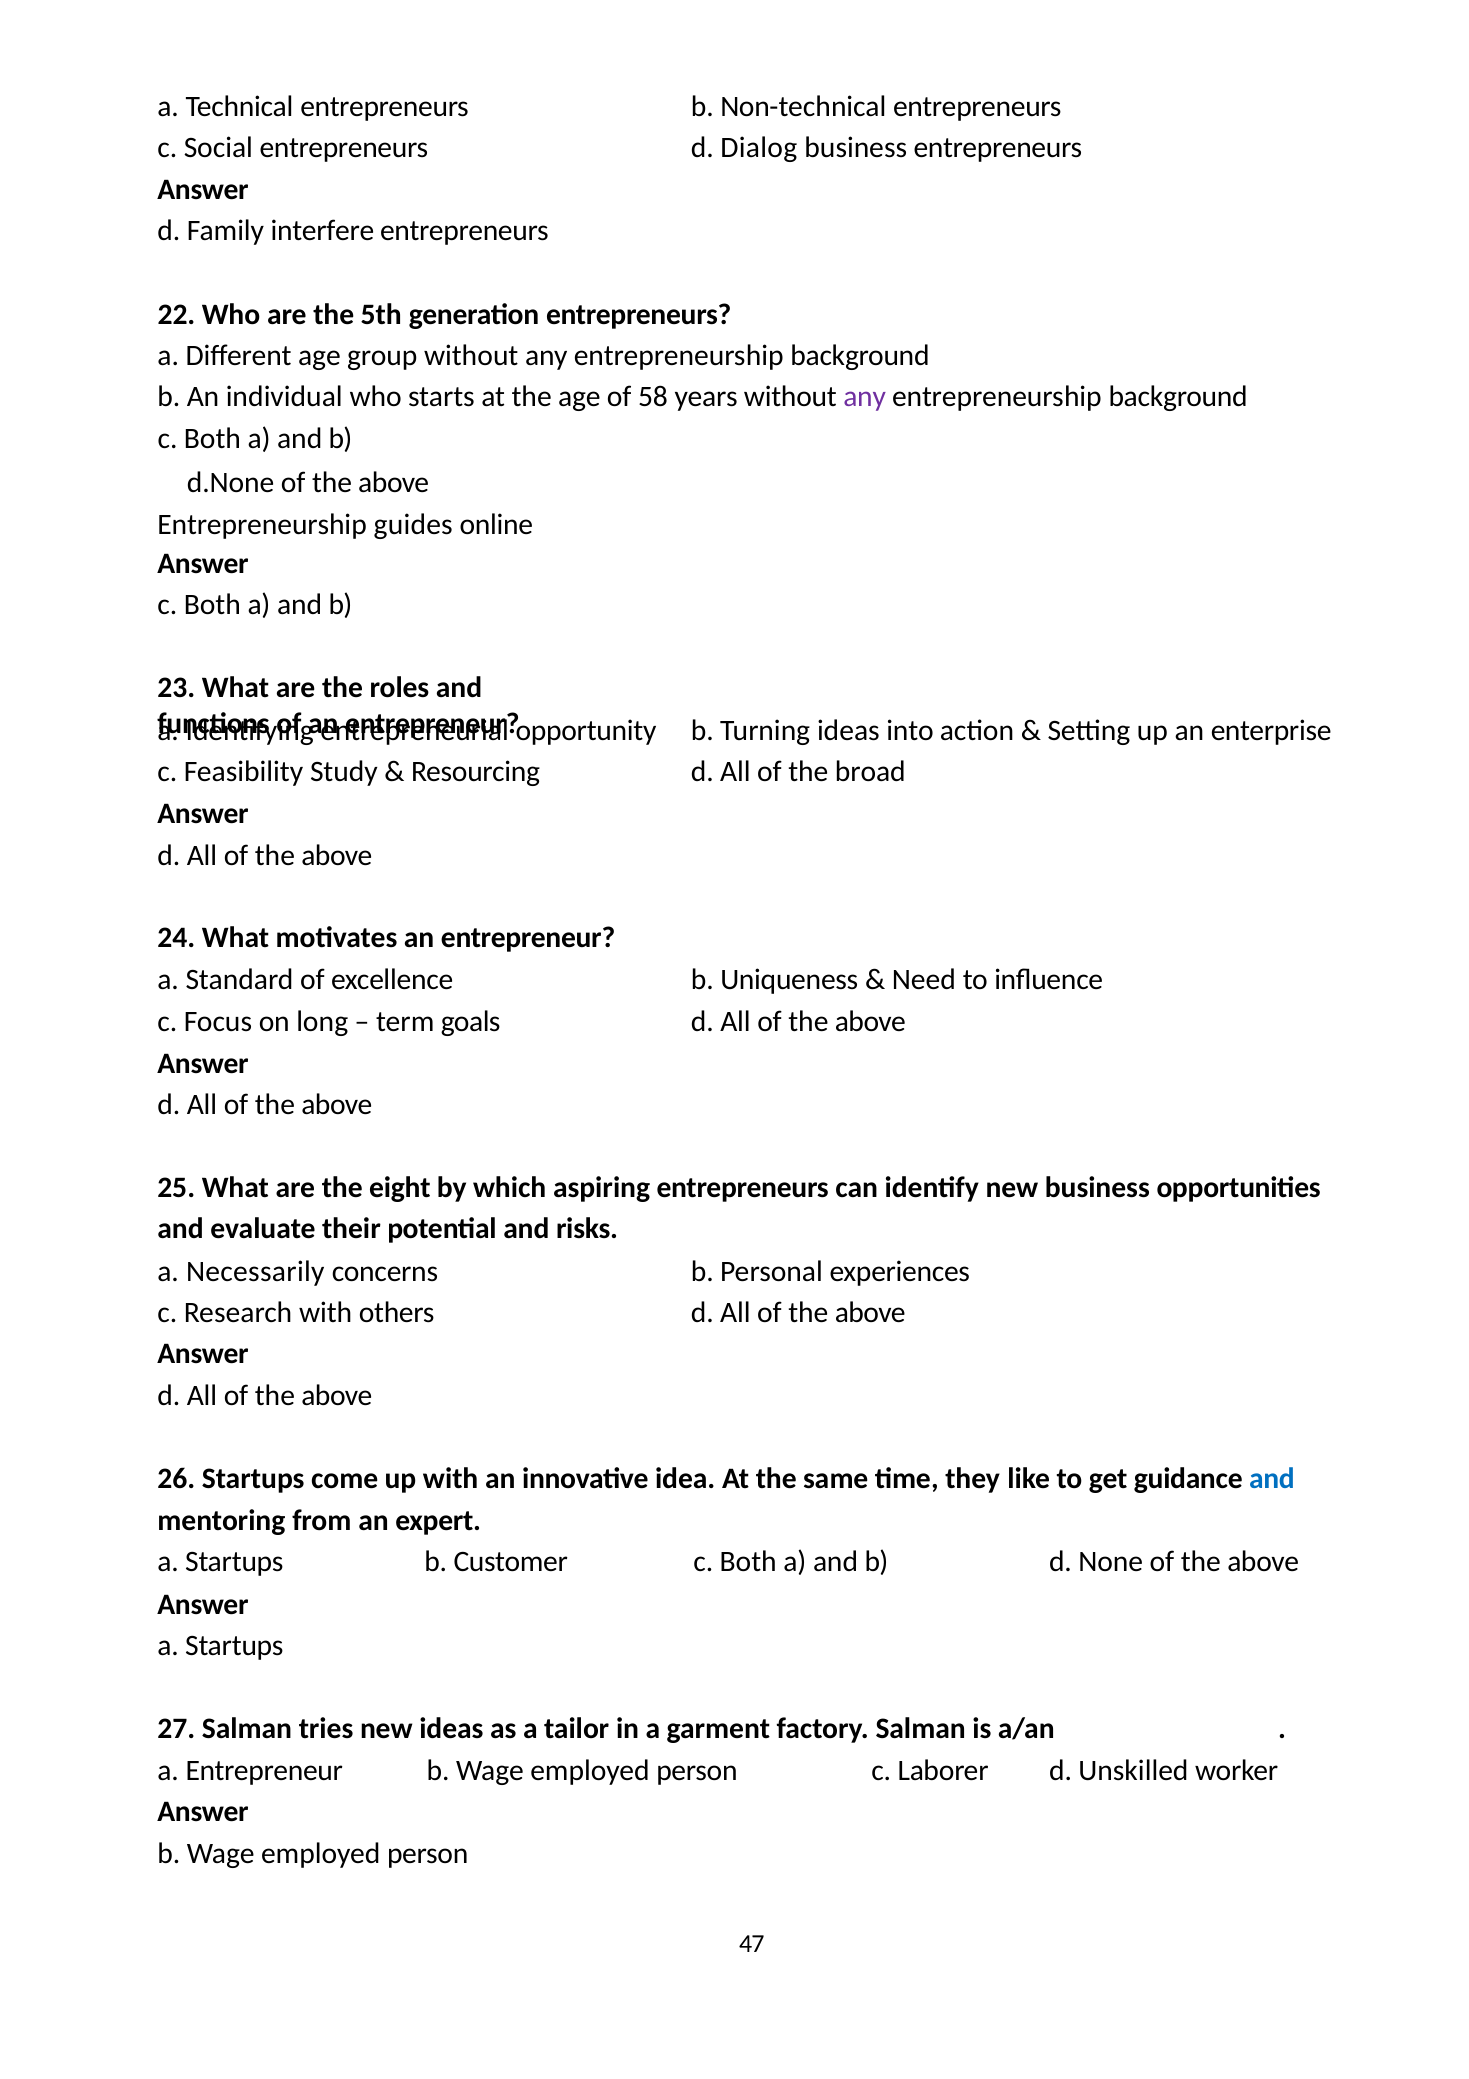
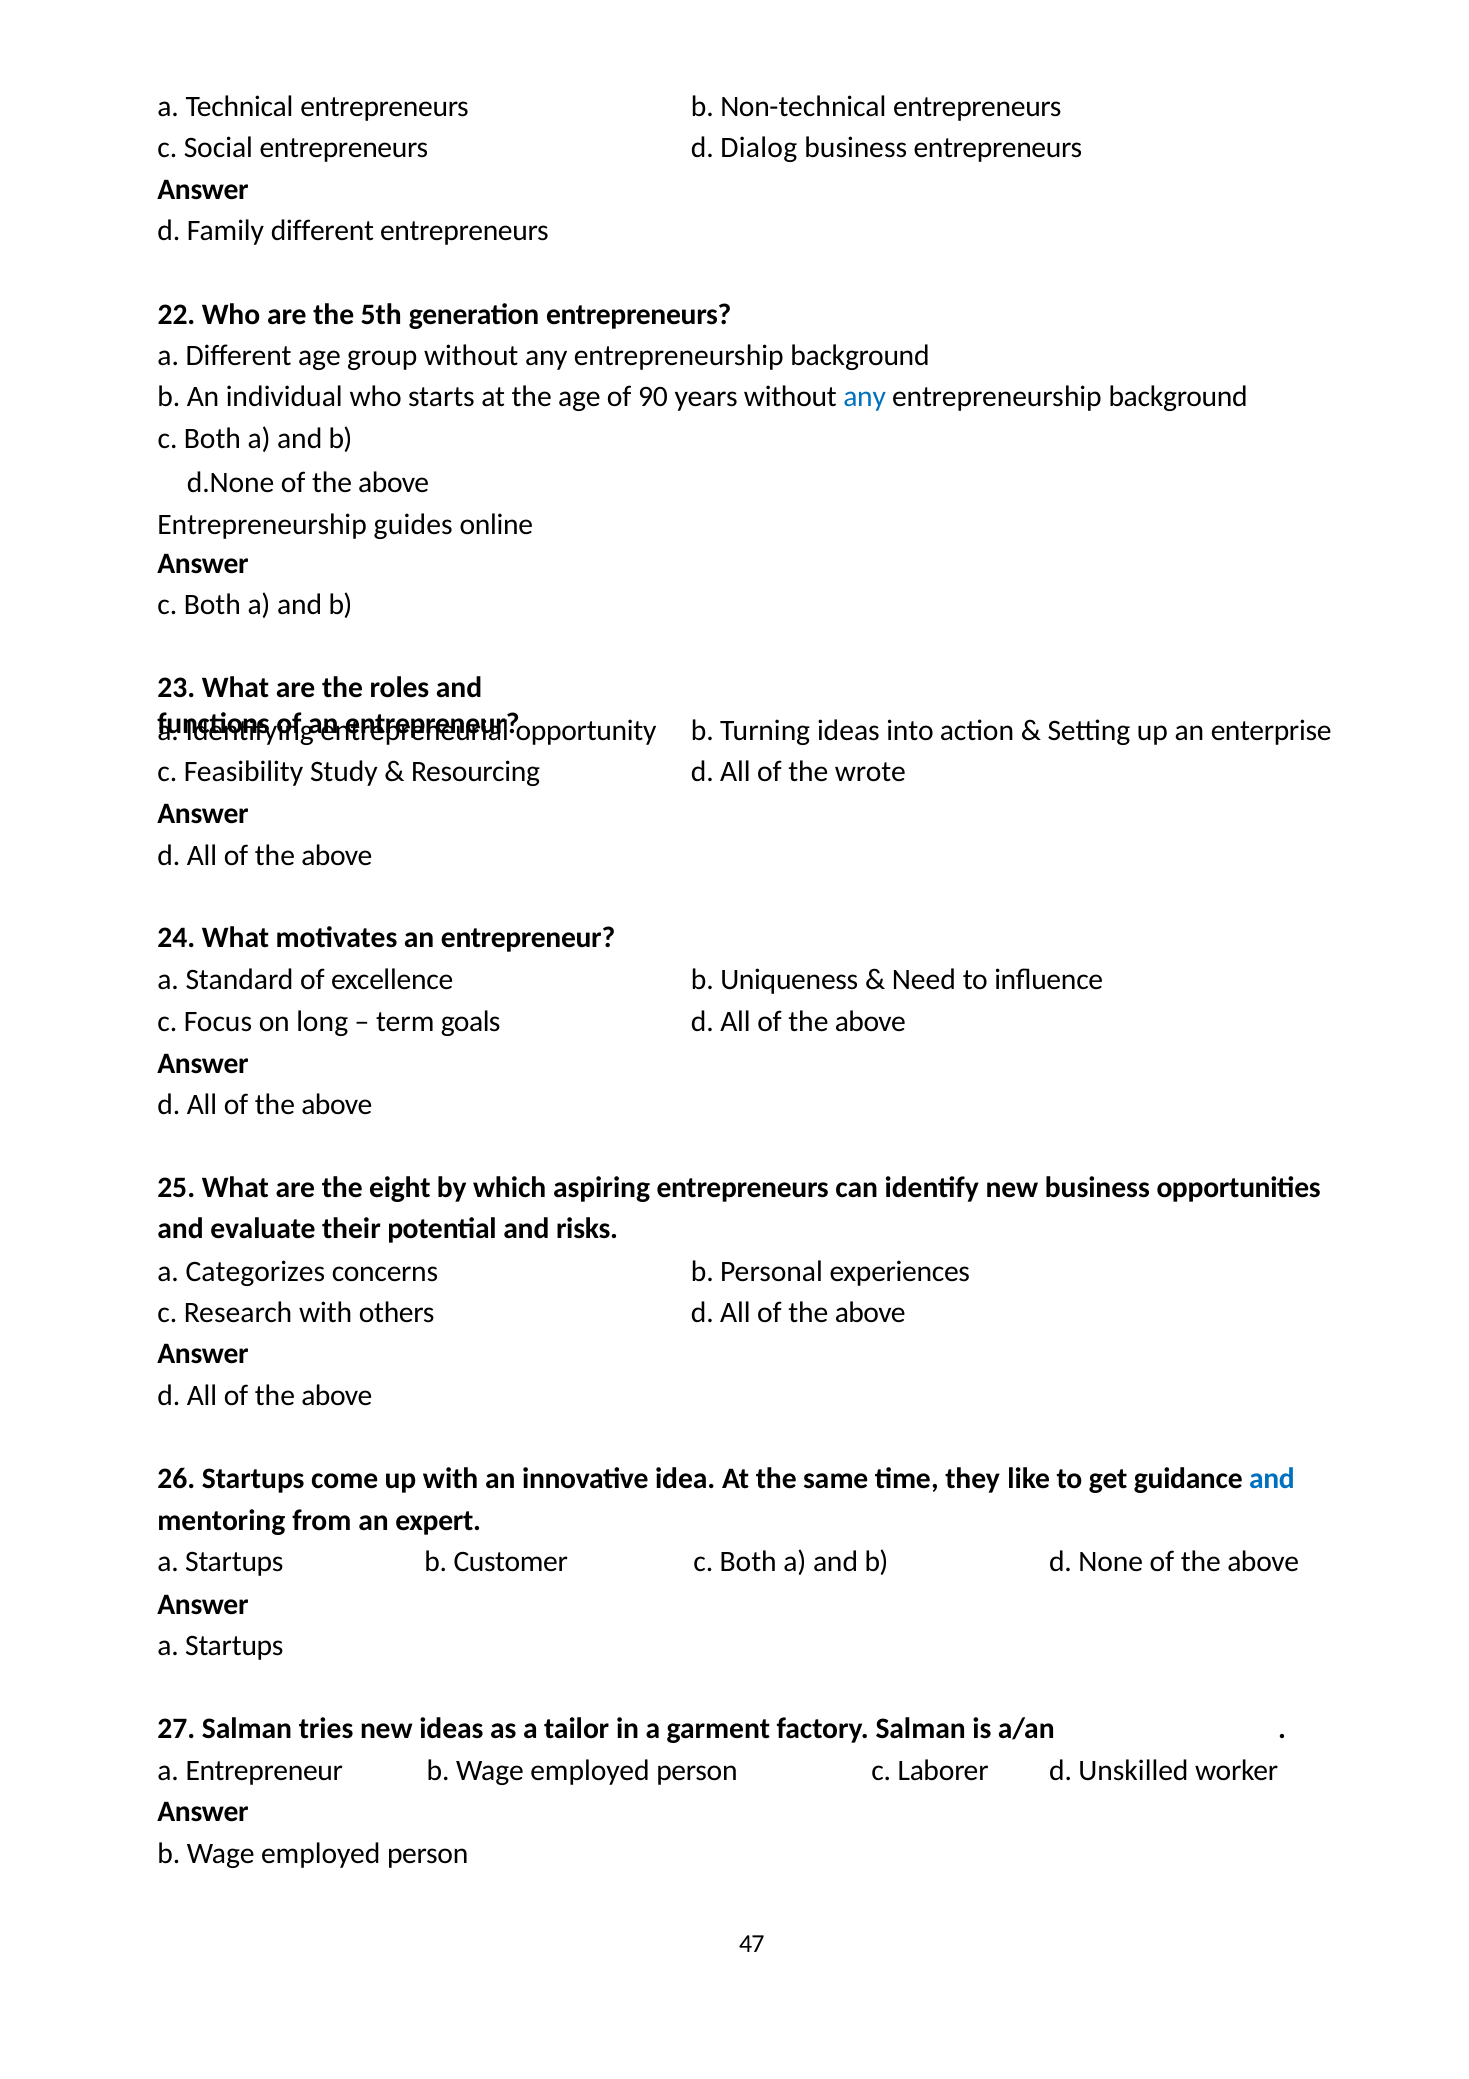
interfere: interfere -> different
58: 58 -> 90
any at (865, 397) colour: purple -> blue
broad: broad -> wrote
Necessarily: Necessarily -> Categorizes
